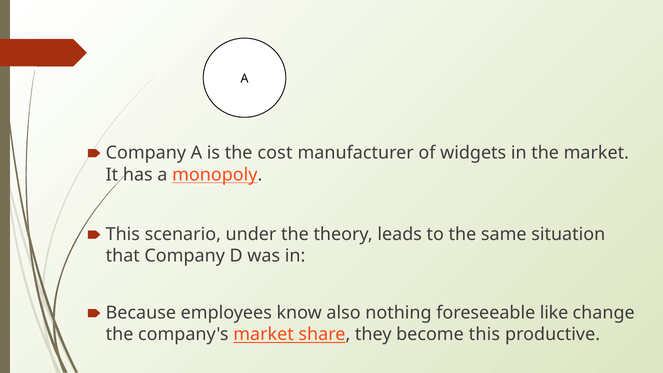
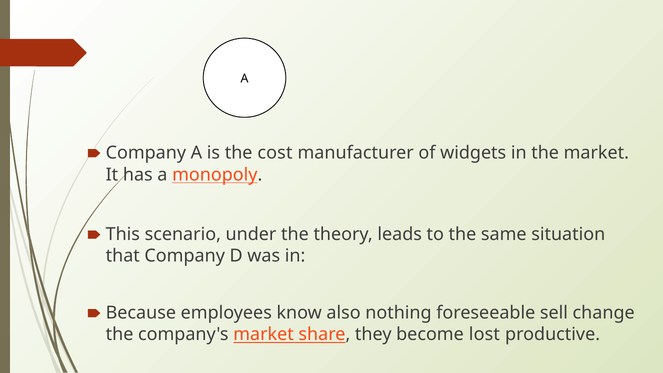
like: like -> sell
become this: this -> lost
